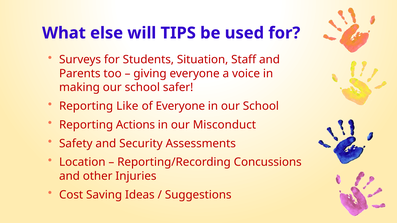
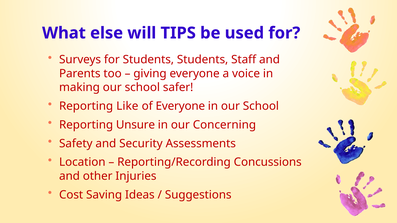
Students Situation: Situation -> Students
Actions: Actions -> Unsure
Misconduct: Misconduct -> Concerning
